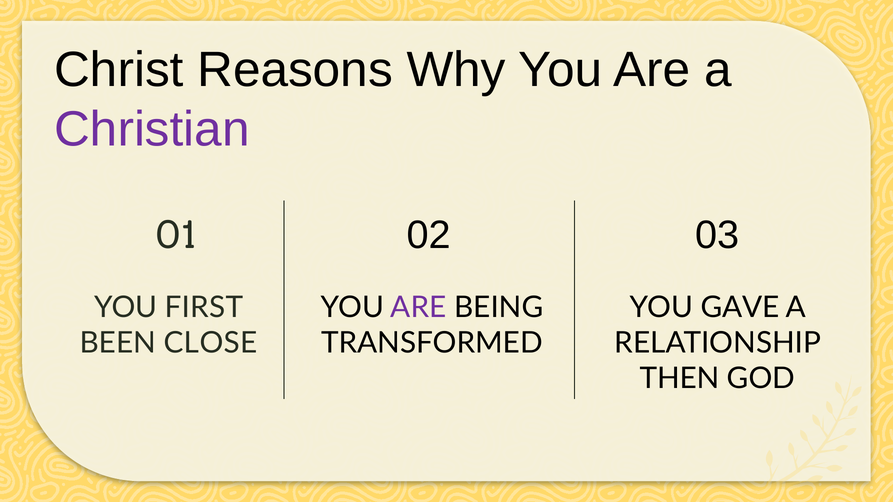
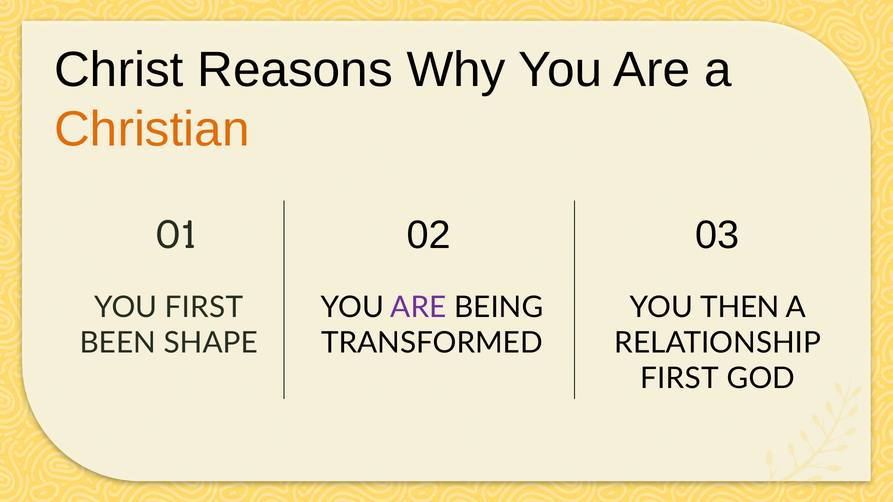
Christian colour: purple -> orange
GAVE: GAVE -> THEN
CLOSE: CLOSE -> SHAPE
THEN at (680, 379): THEN -> FIRST
